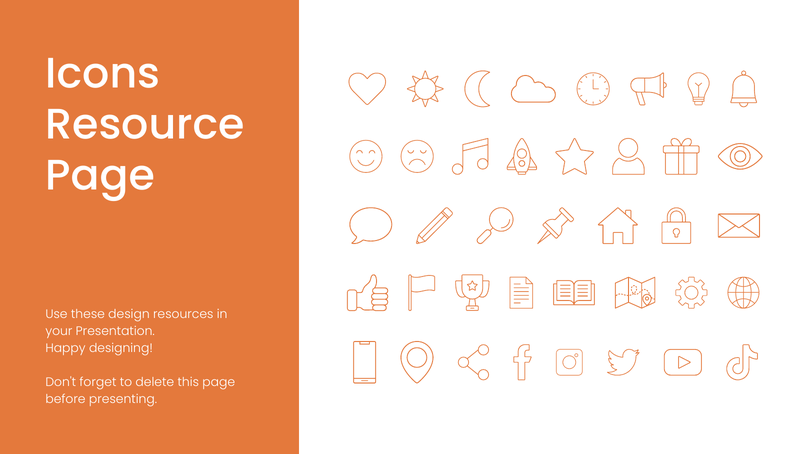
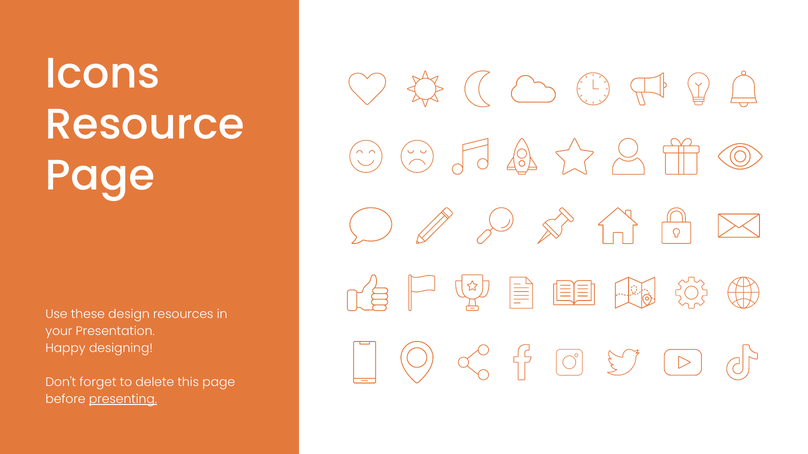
presenting underline: none -> present
